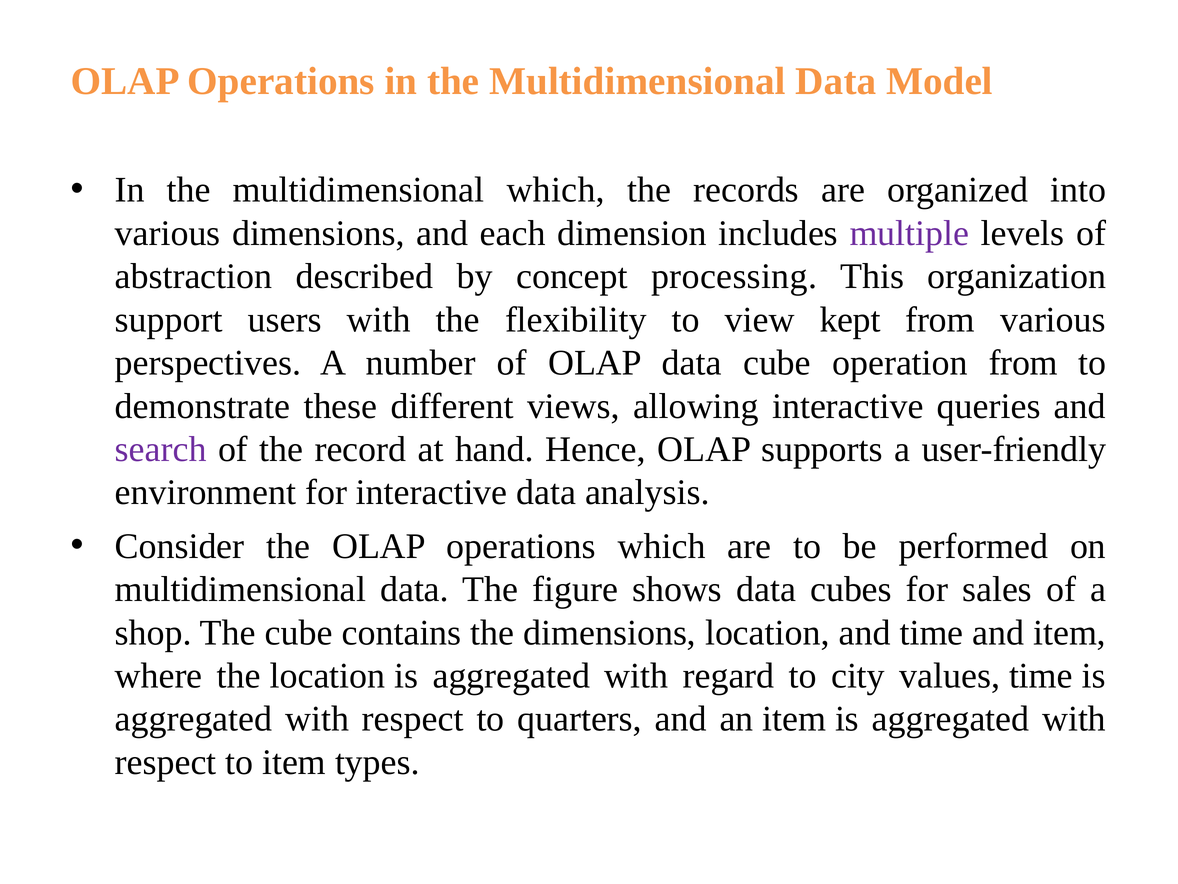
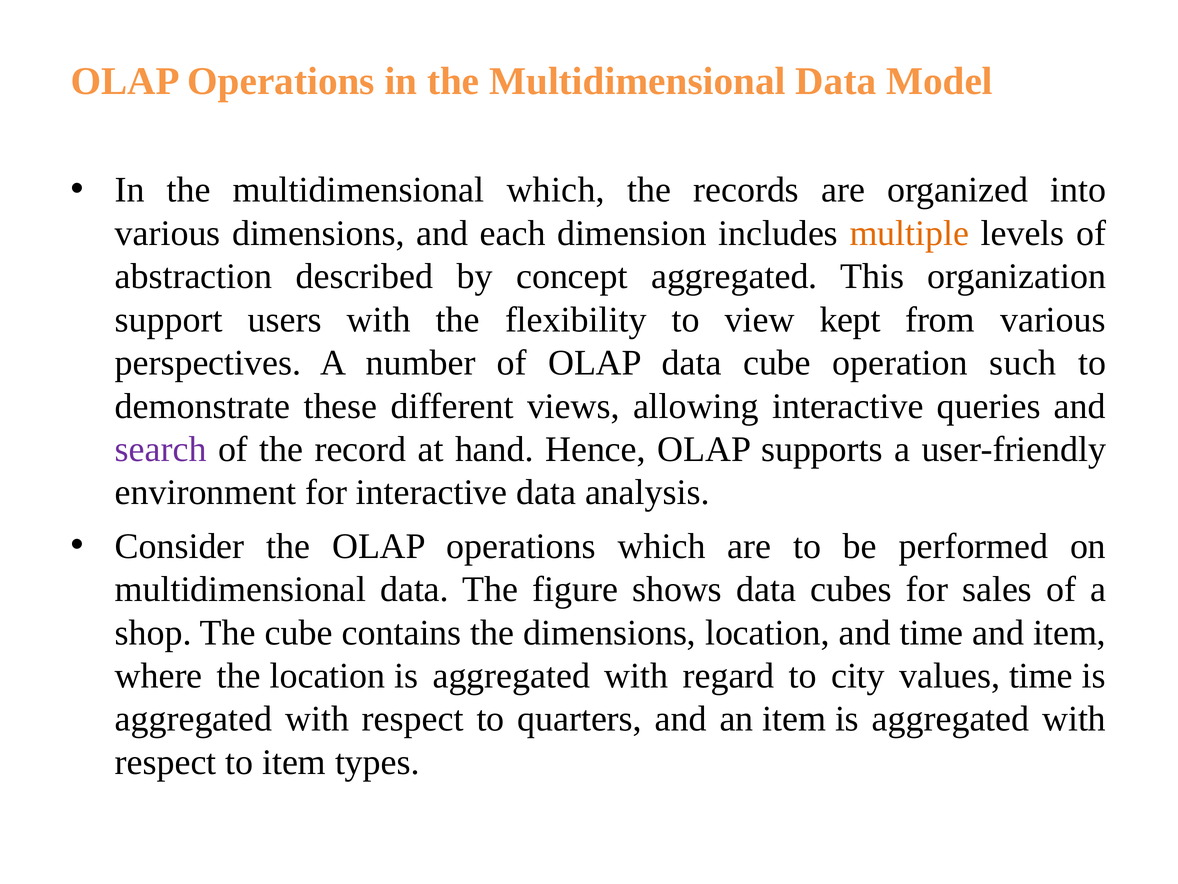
multiple colour: purple -> orange
concept processing: processing -> aggregated
operation from: from -> such
